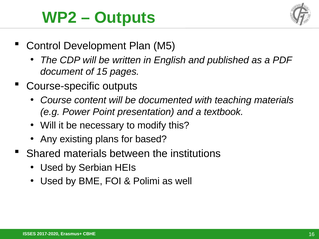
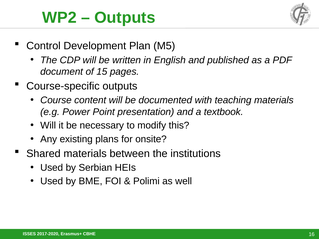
based: based -> onsite
